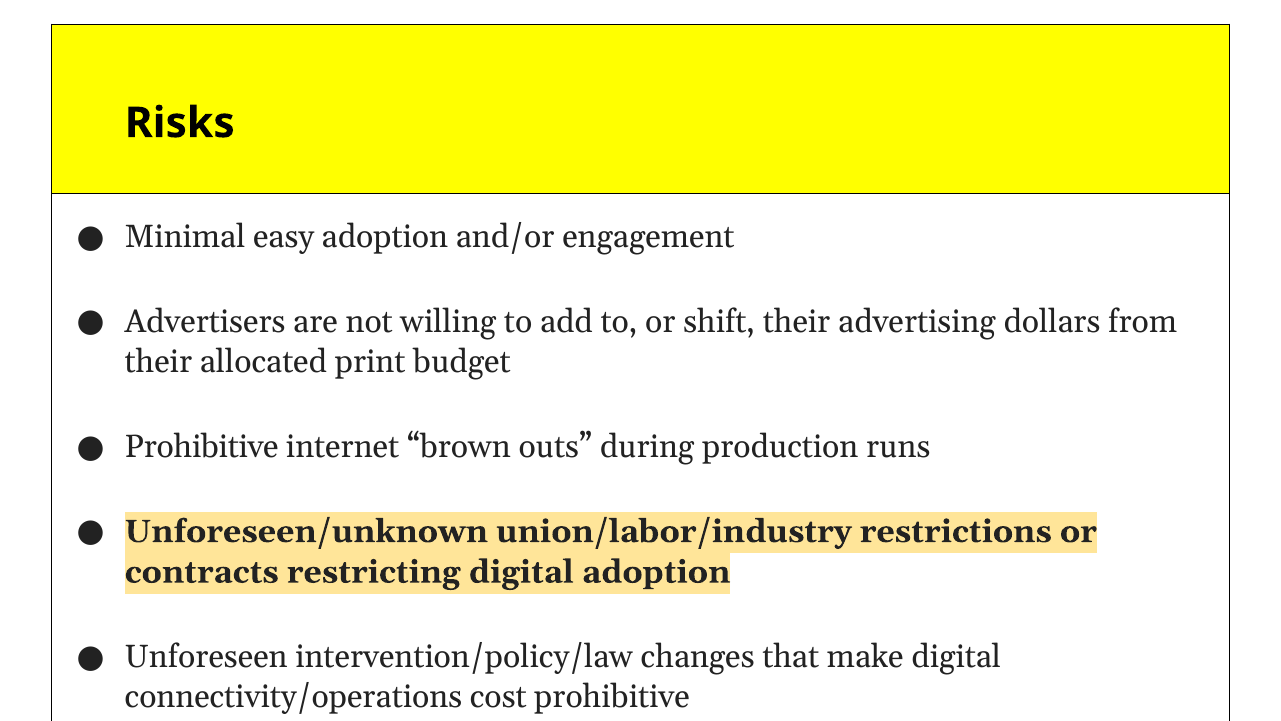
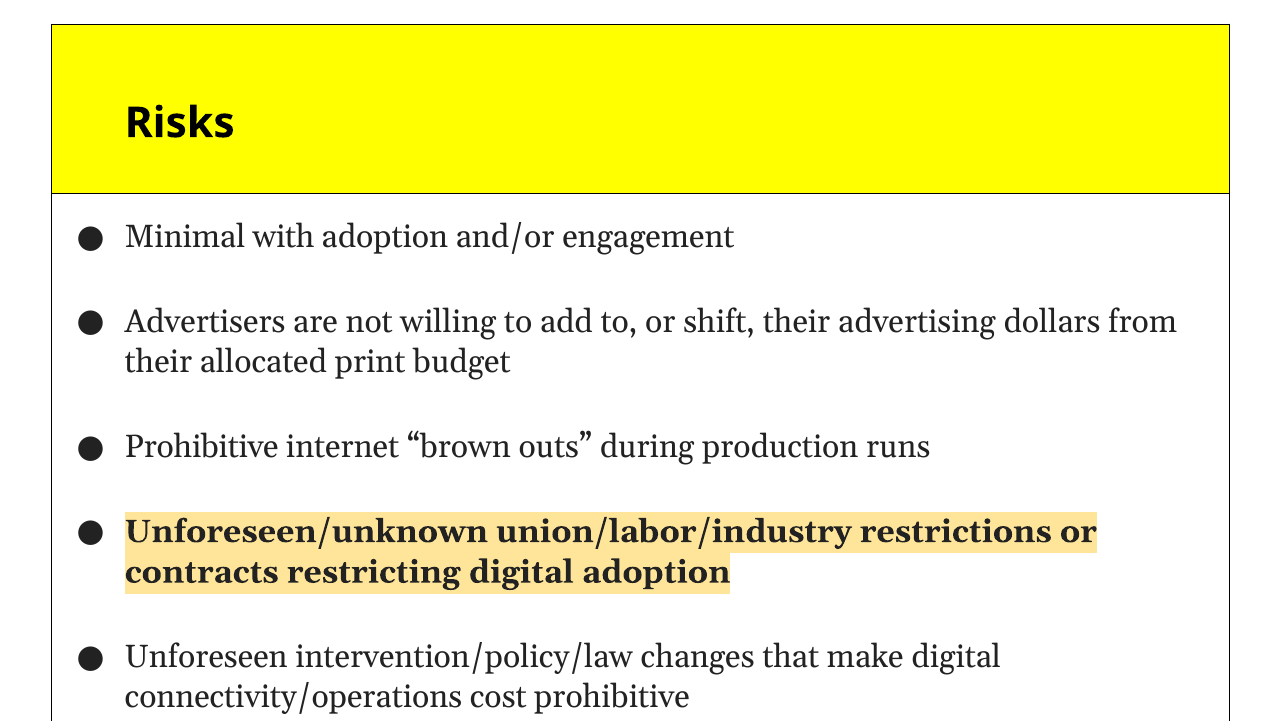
easy: easy -> with
